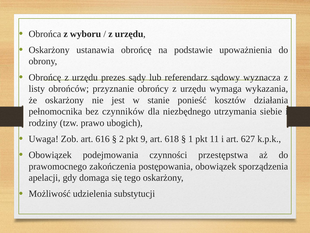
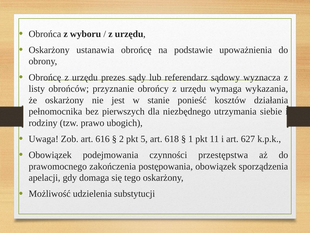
czynników: czynników -> pierwszych
9: 9 -> 5
